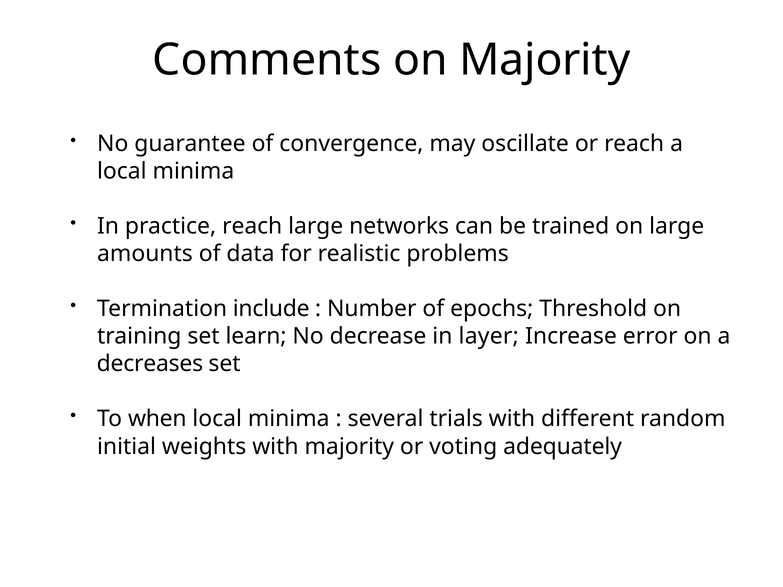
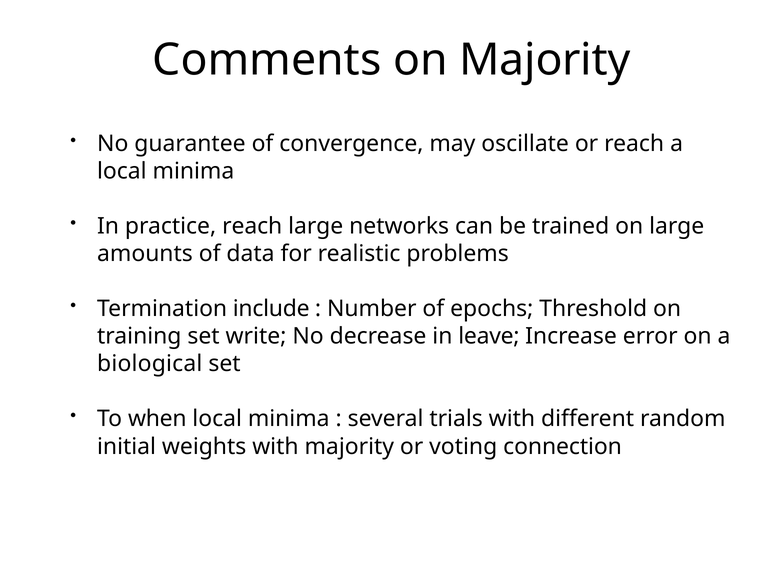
learn: learn -> write
layer: layer -> leave
decreases: decreases -> biological
adequately: adequately -> connection
